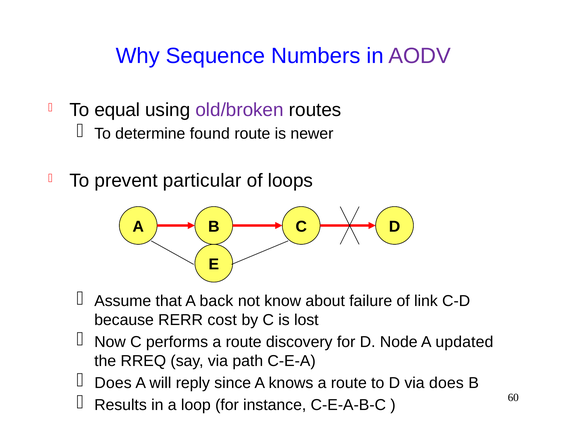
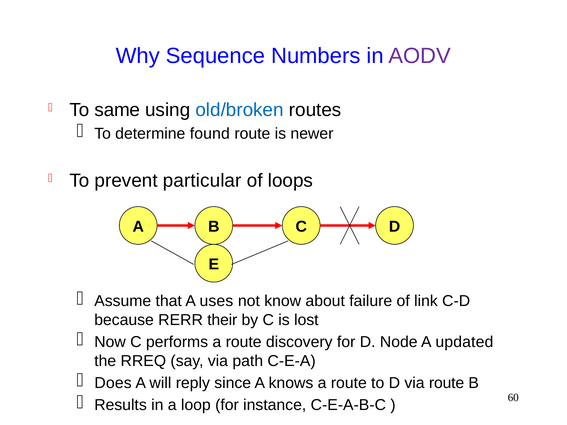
equal: equal -> same
old/broken colour: purple -> blue
back: back -> uses
cost: cost -> their
via does: does -> route
